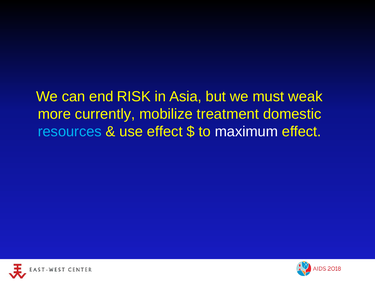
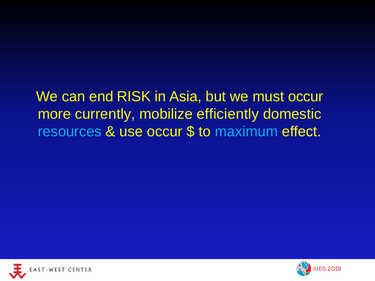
must weak: weak -> occur
treatment: treatment -> efficiently
use effect: effect -> occur
maximum colour: white -> light blue
